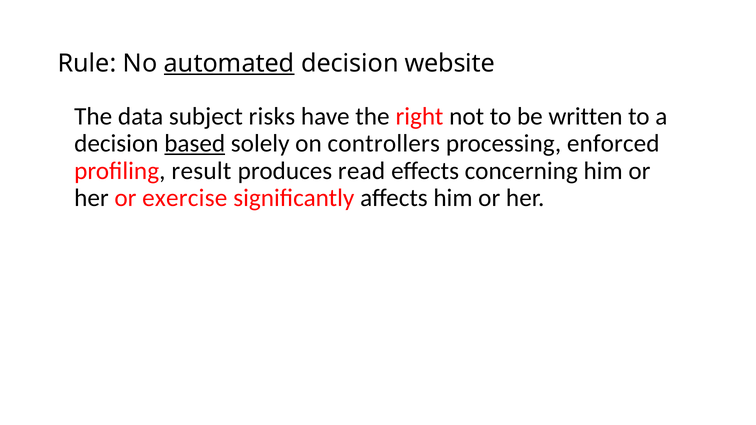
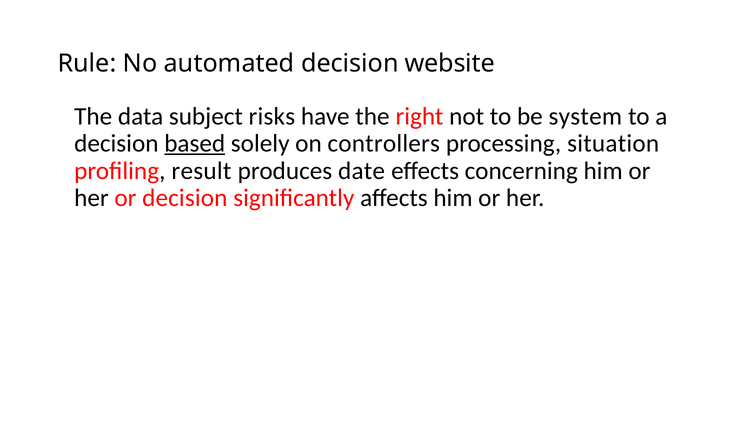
automated underline: present -> none
written: written -> system
enforced: enforced -> situation
read: read -> date
or exercise: exercise -> decision
